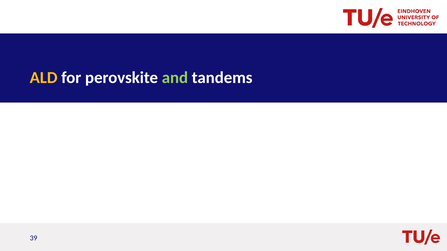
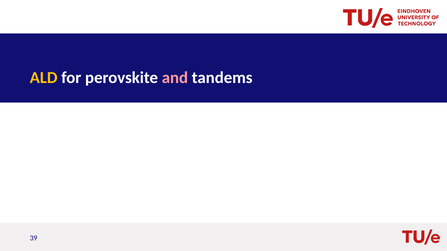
and colour: light green -> pink
